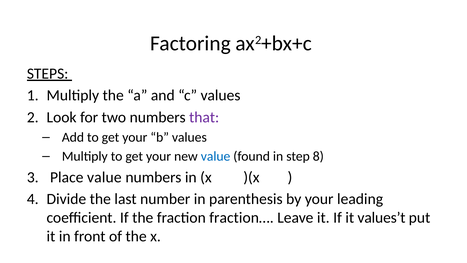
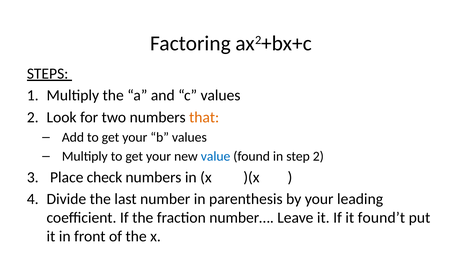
that colour: purple -> orange
step 8: 8 -> 2
Place value: value -> check
fraction…: fraction… -> number…
values’t: values’t -> found’t
